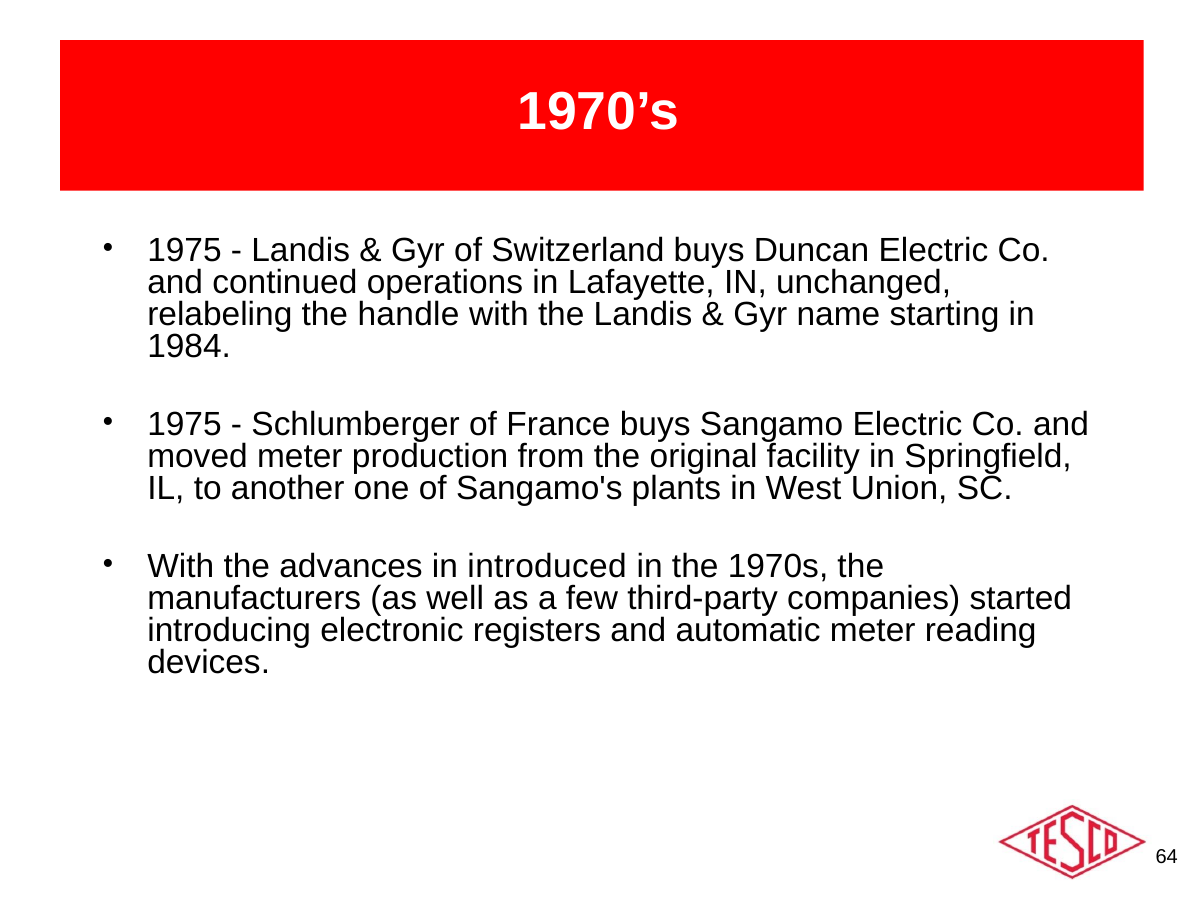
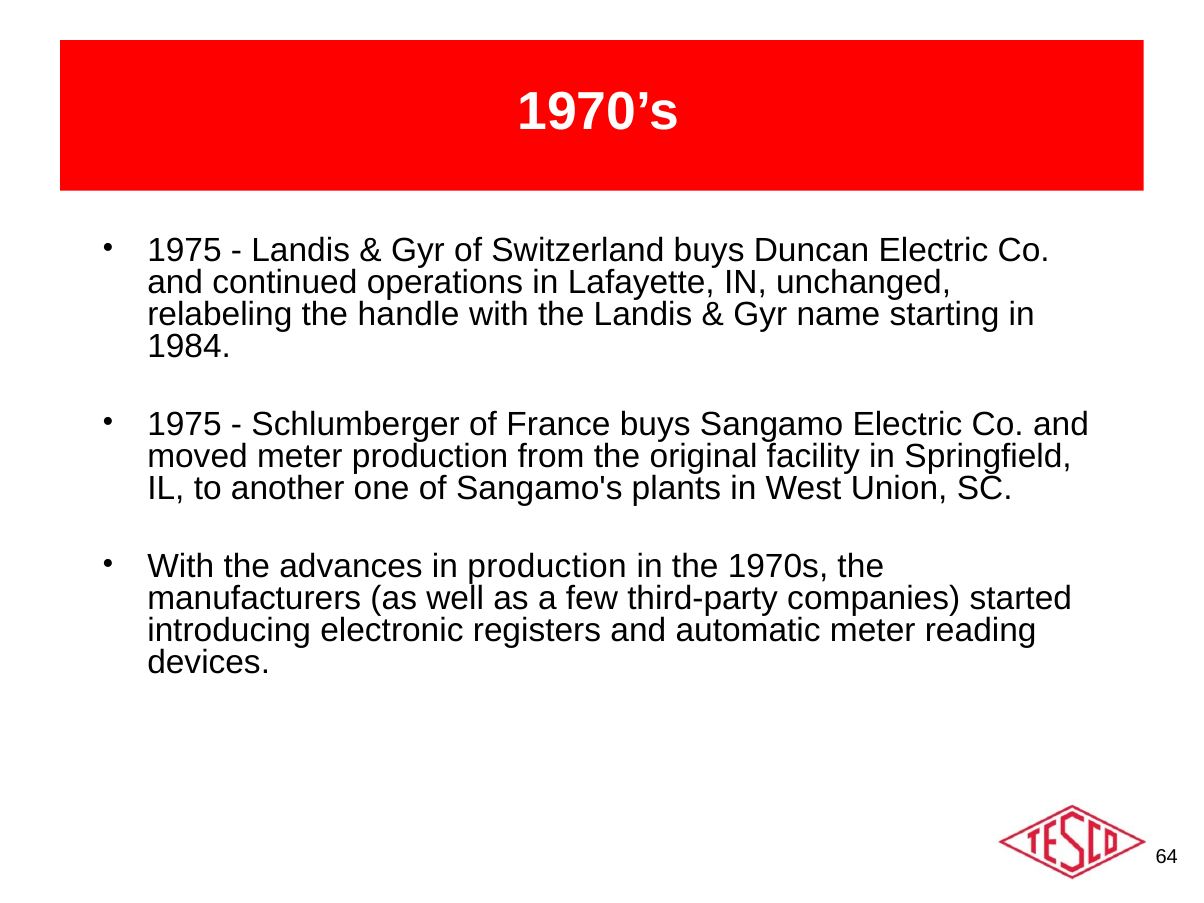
in introduced: introduced -> production
